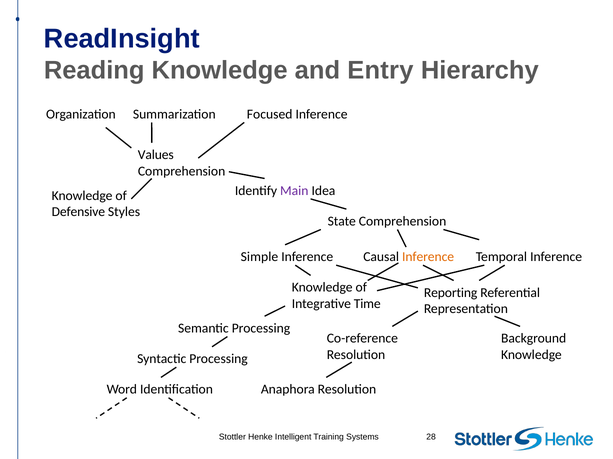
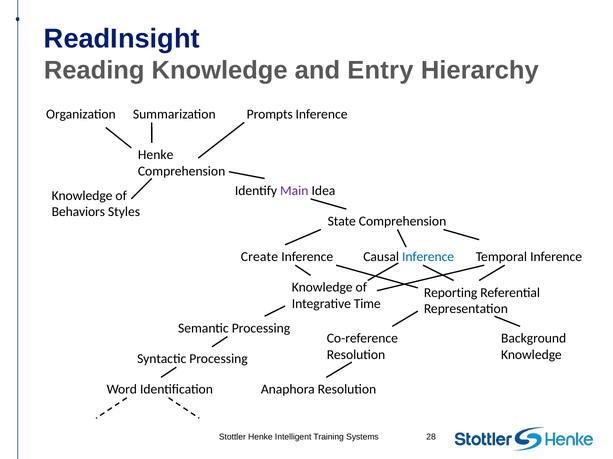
Focused: Focused -> Prompts
Values at (156, 155): Values -> Henke
Defensive: Defensive -> Behaviors
Simple: Simple -> Create
Inference at (428, 257) colour: orange -> blue
